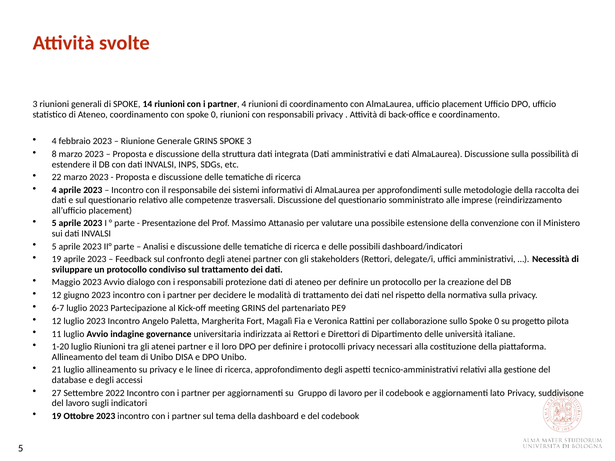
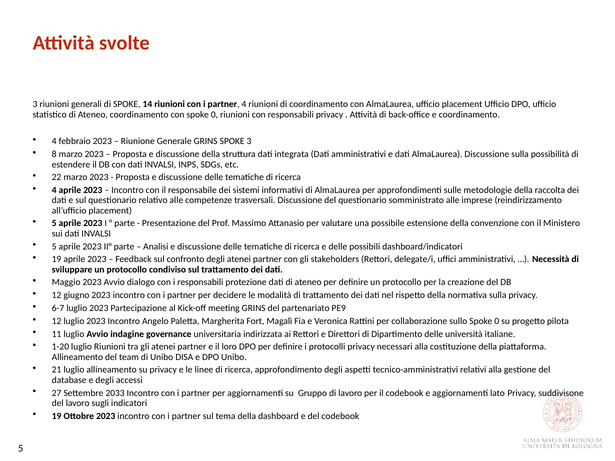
2022: 2022 -> 2033
